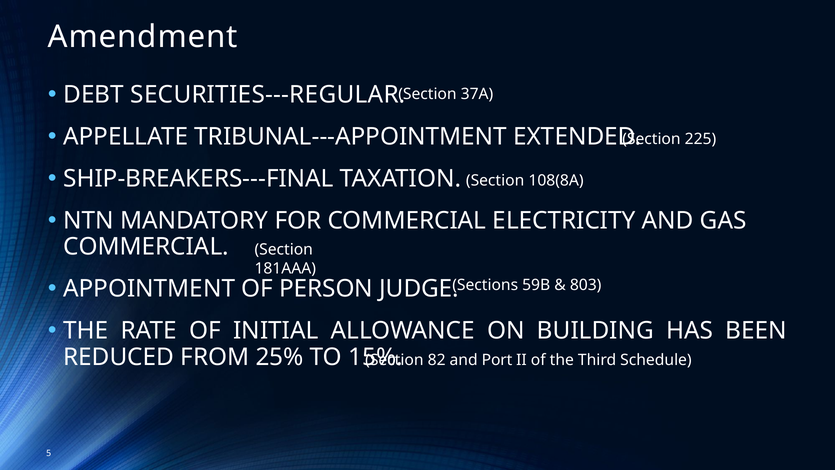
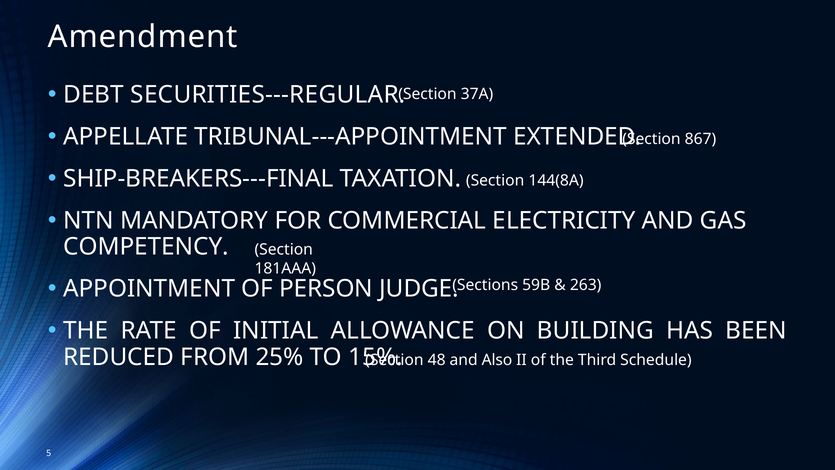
225: 225 -> 867
108(8A: 108(8A -> 144(8A
COMMERCIAL at (146, 247): COMMERCIAL -> COMPETENCY
803: 803 -> 263
82: 82 -> 48
Port: Port -> Also
